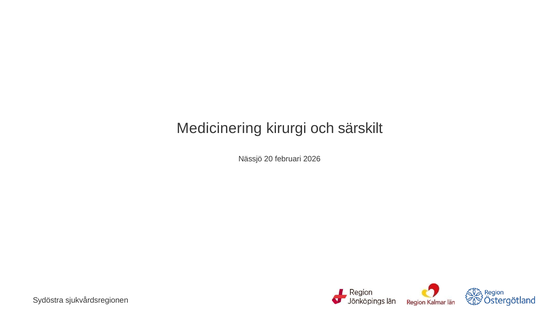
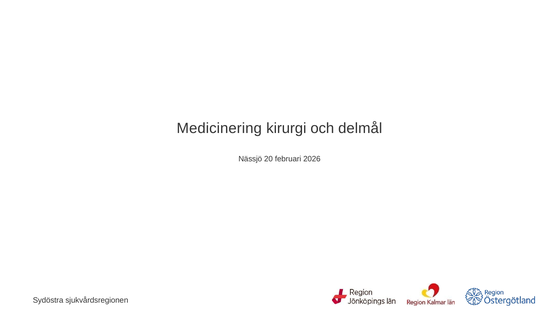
särskilt: särskilt -> delmål
